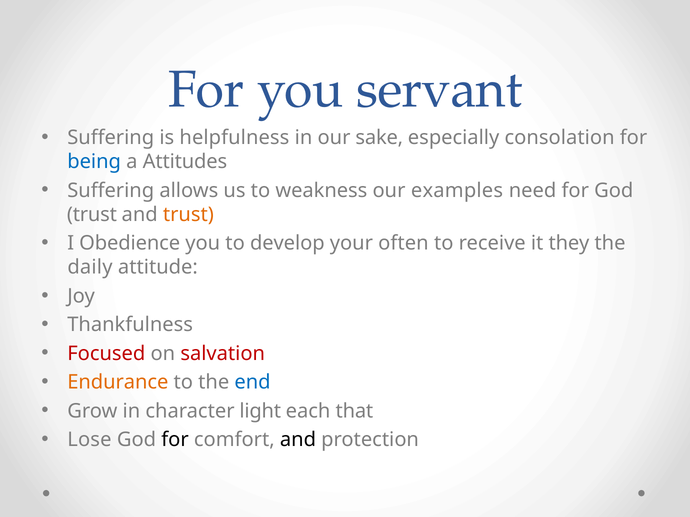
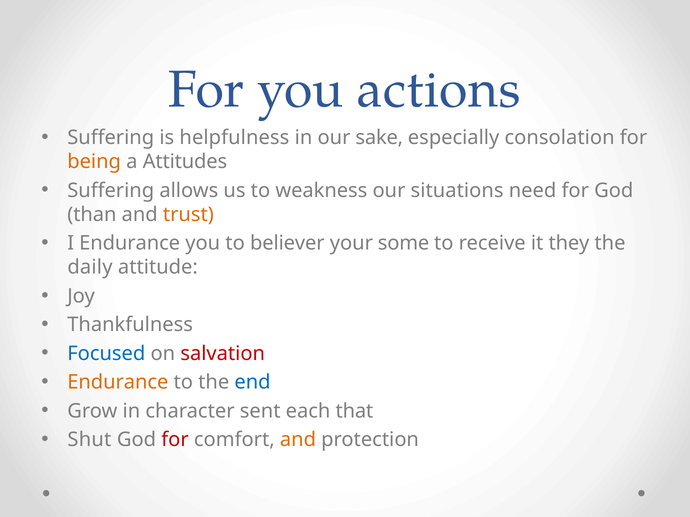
servant: servant -> actions
being colour: blue -> orange
examples: examples -> situations
trust at (92, 215): trust -> than
I Obedience: Obedience -> Endurance
develop: develop -> believer
often: often -> some
Focused colour: red -> blue
light: light -> sent
Lose: Lose -> Shut
for at (175, 440) colour: black -> red
and at (298, 440) colour: black -> orange
